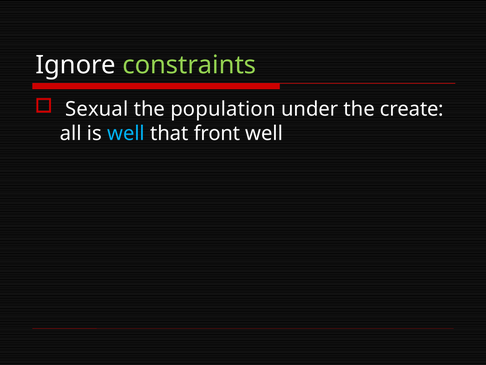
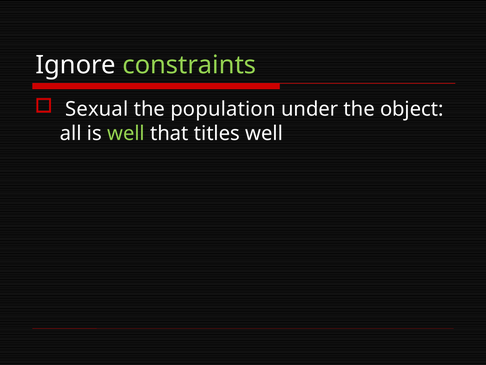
create: create -> object
well at (126, 133) colour: light blue -> light green
front: front -> titles
